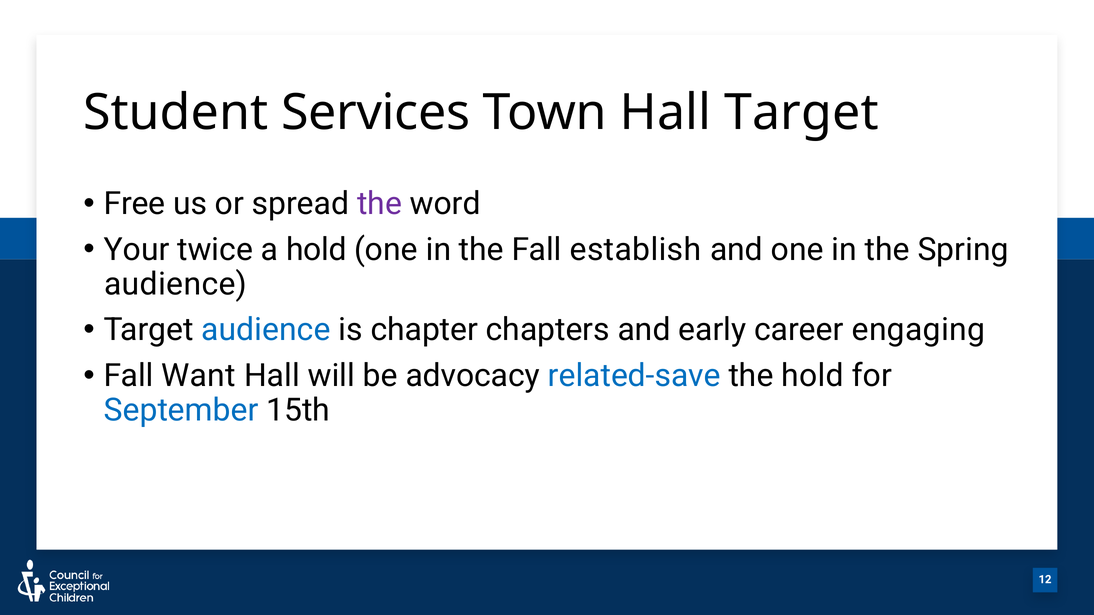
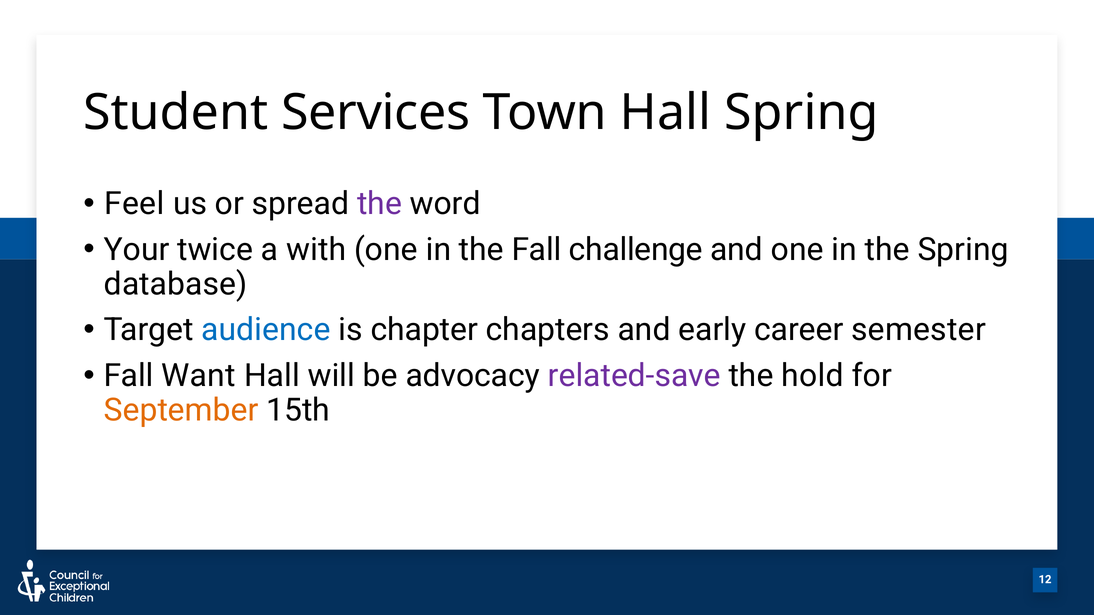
Hall Target: Target -> Spring
Free: Free -> Feel
a hold: hold -> with
establish: establish -> challenge
audience at (176, 284): audience -> database
engaging: engaging -> semester
related-save colour: blue -> purple
September colour: blue -> orange
